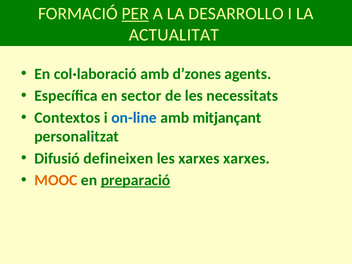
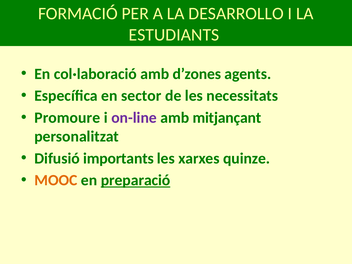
PER underline: present -> none
ACTUALITAT: ACTUALITAT -> ESTUDIANTS
Contextos: Contextos -> Promoure
on-line colour: blue -> purple
defineixen: defineixen -> importants
xarxes xarxes: xarxes -> quinze
